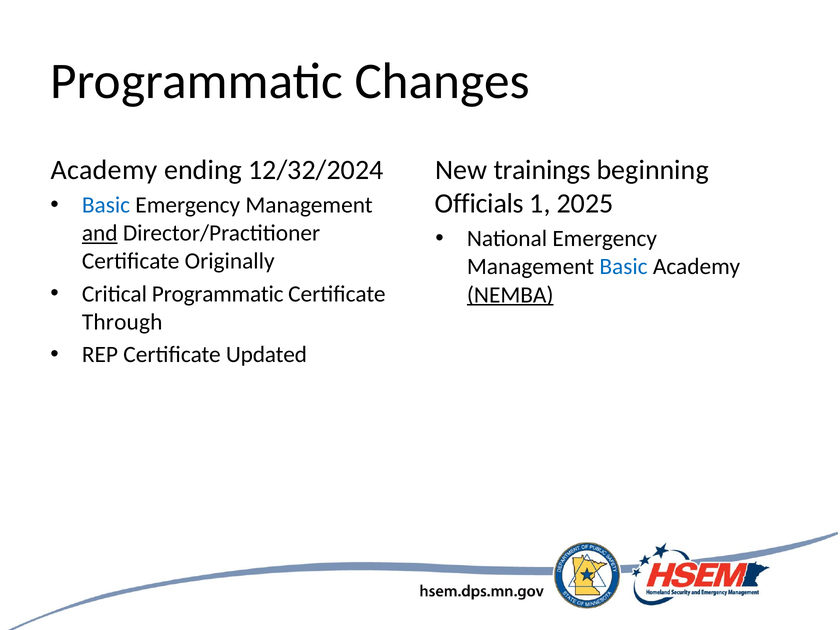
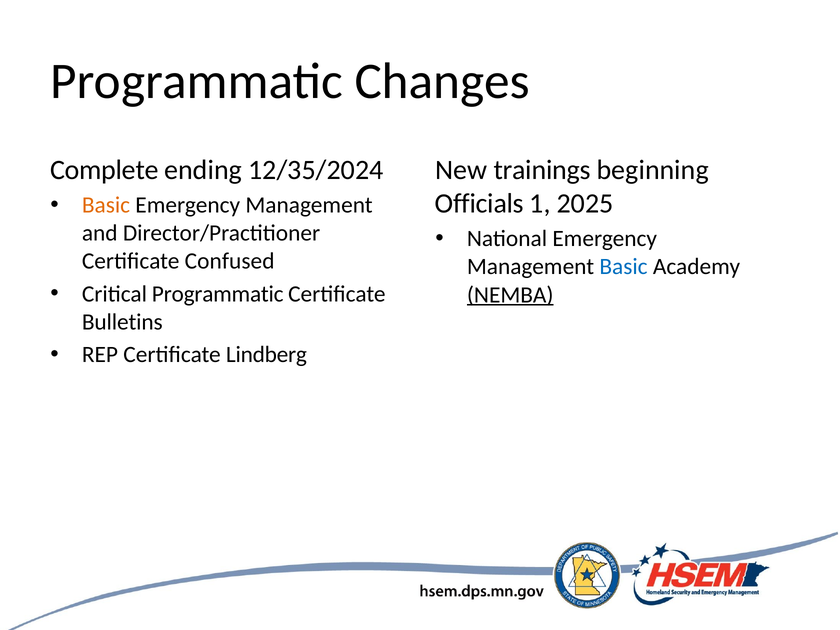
Academy at (104, 170): Academy -> Complete
12/32/2024: 12/32/2024 -> 12/35/2024
Basic at (106, 205) colour: blue -> orange
and underline: present -> none
Originally: Originally -> Confused
Through: Through -> Bulletins
Updated: Updated -> Lindberg
